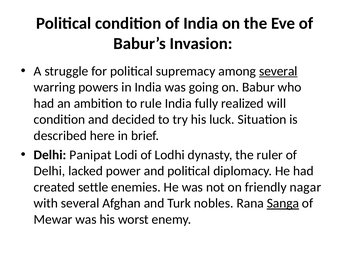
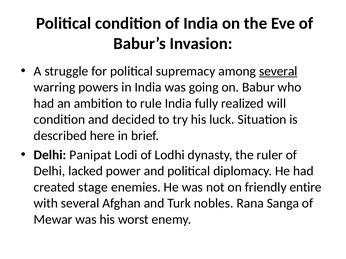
settle: settle -> stage
nagar: nagar -> entire
Sanga underline: present -> none
